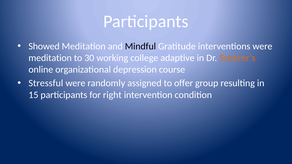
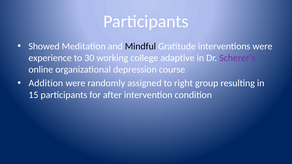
meditation at (50, 58): meditation -> experience
Scherer’s colour: orange -> purple
Stressful: Stressful -> Addition
offer: offer -> right
right: right -> after
